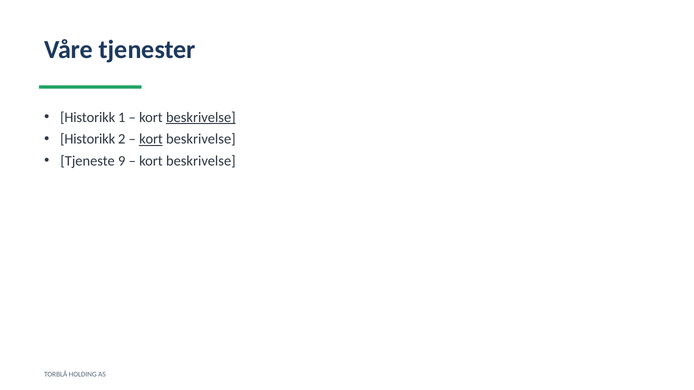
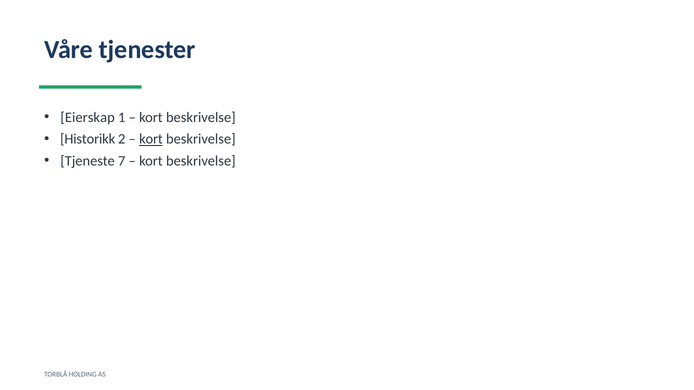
Historikk at (88, 118): Historikk -> Eierskap
beskrivelse at (201, 118) underline: present -> none
9: 9 -> 7
